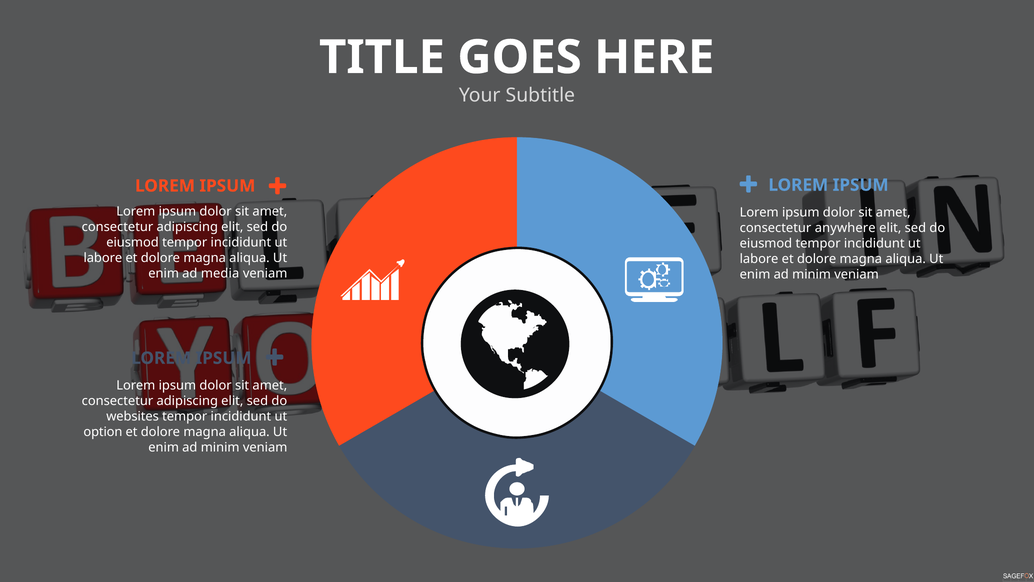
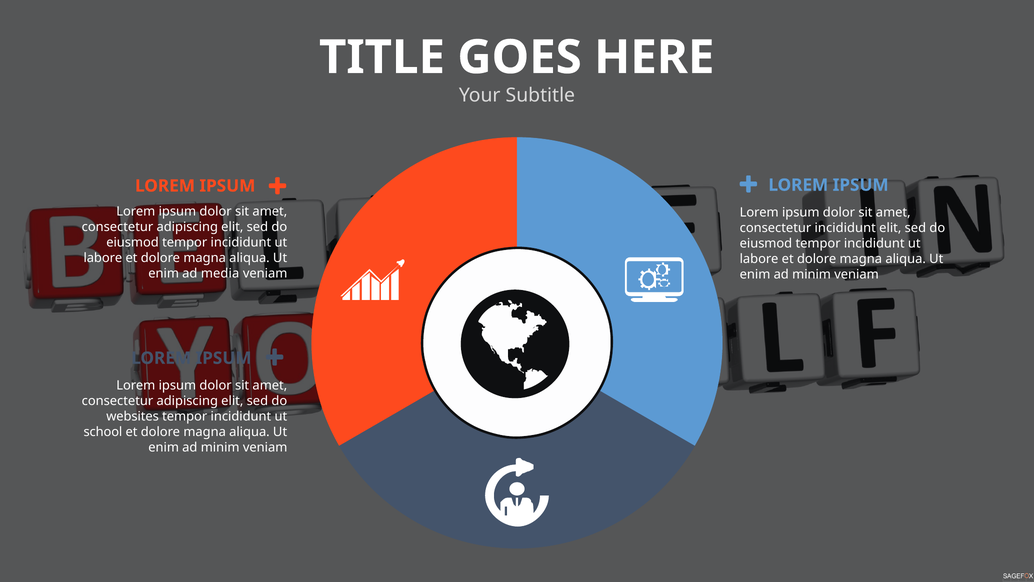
consectetur anywhere: anywhere -> incididunt
option: option -> school
